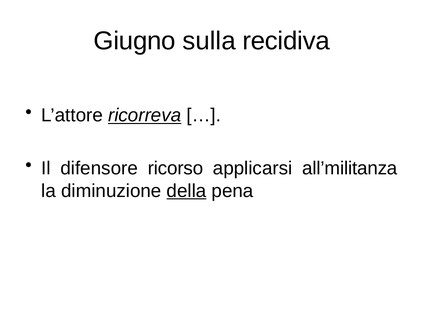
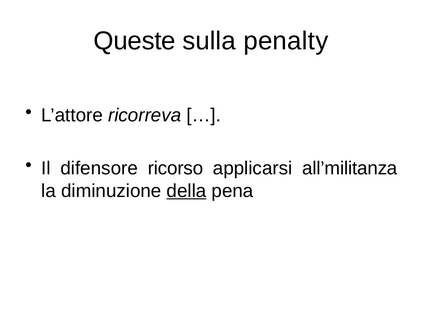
Giugno: Giugno -> Queste
recidiva: recidiva -> penalty
ricorreva underline: present -> none
